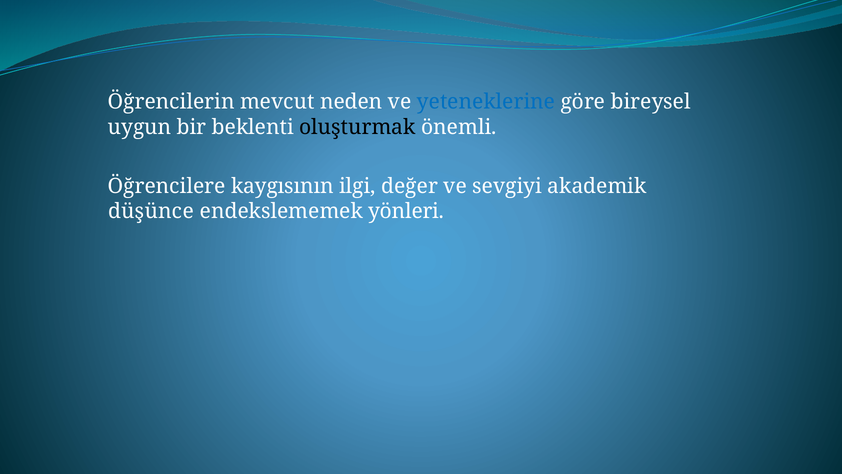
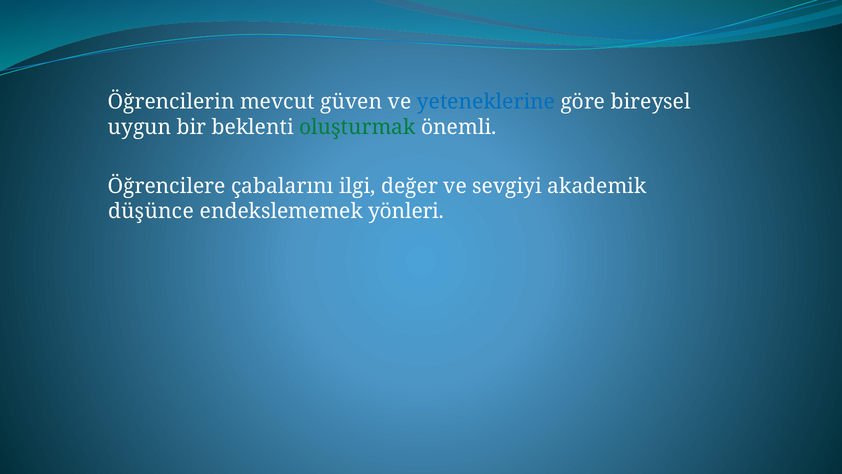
neden: neden -> güven
oluşturmak colour: black -> green
kaygısının: kaygısının -> çabalarını
